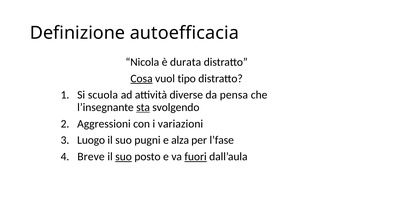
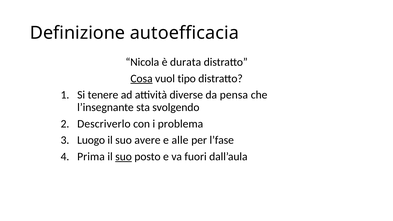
scuola: scuola -> tenere
sta underline: present -> none
Aggressioni: Aggressioni -> Descriverlo
variazioni: variazioni -> problema
pugni: pugni -> avere
alza: alza -> alle
Breve: Breve -> Prima
fuori underline: present -> none
